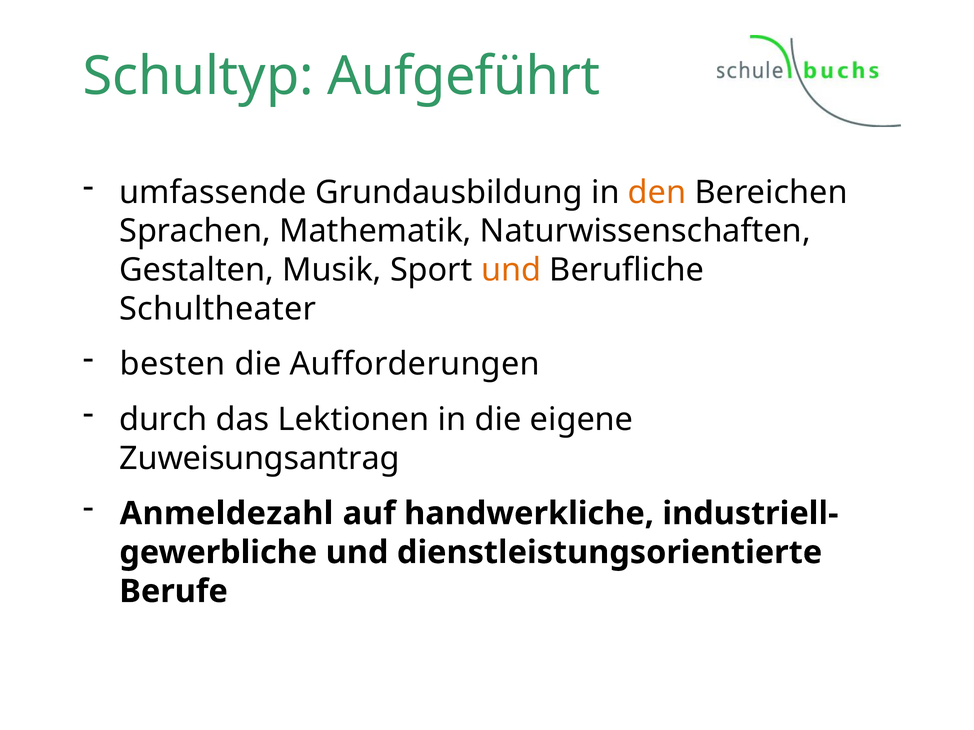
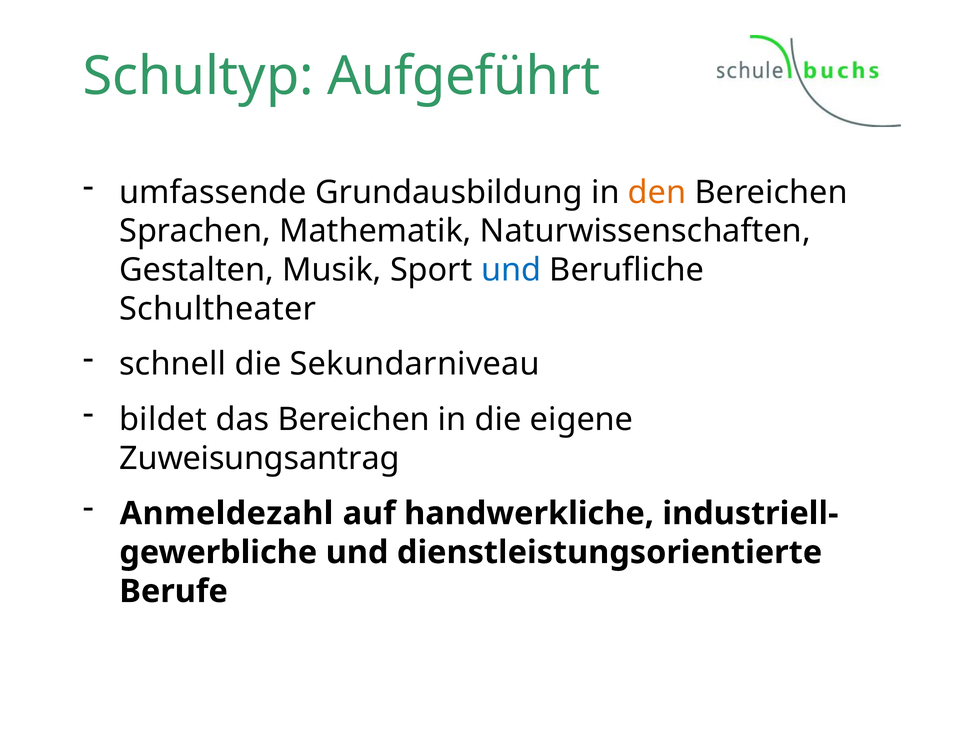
und at (511, 270) colour: orange -> blue
besten: besten -> schnell
Aufforderungen: Aufforderungen -> Sekundarniveau
durch: durch -> bildet
das Lektionen: Lektionen -> Bereichen
